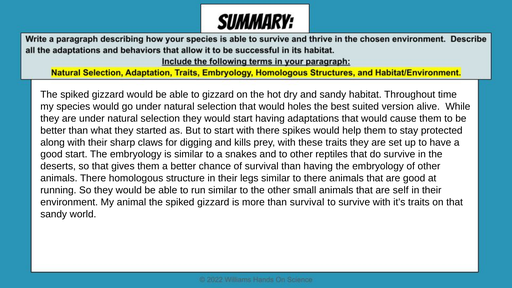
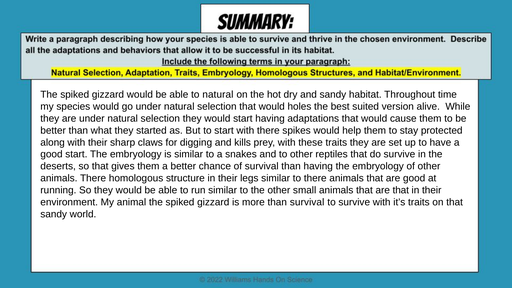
to gizzard: gizzard -> natural
are self: self -> that
